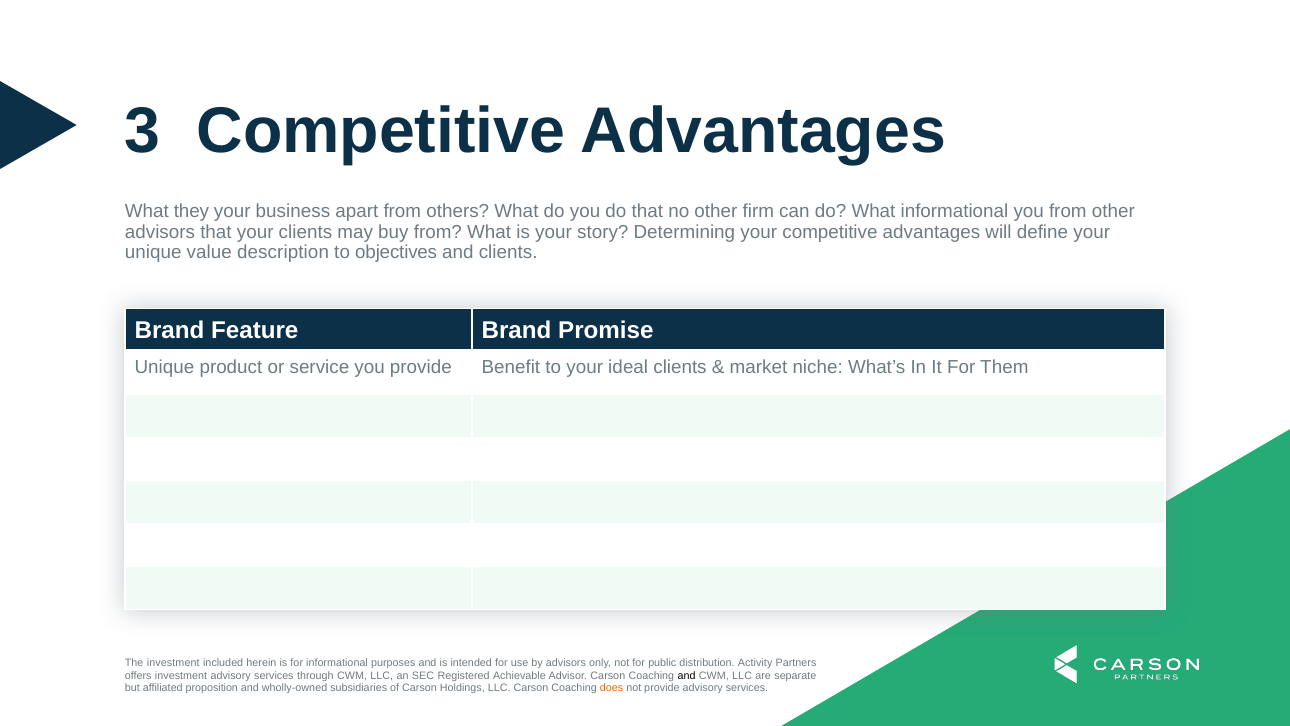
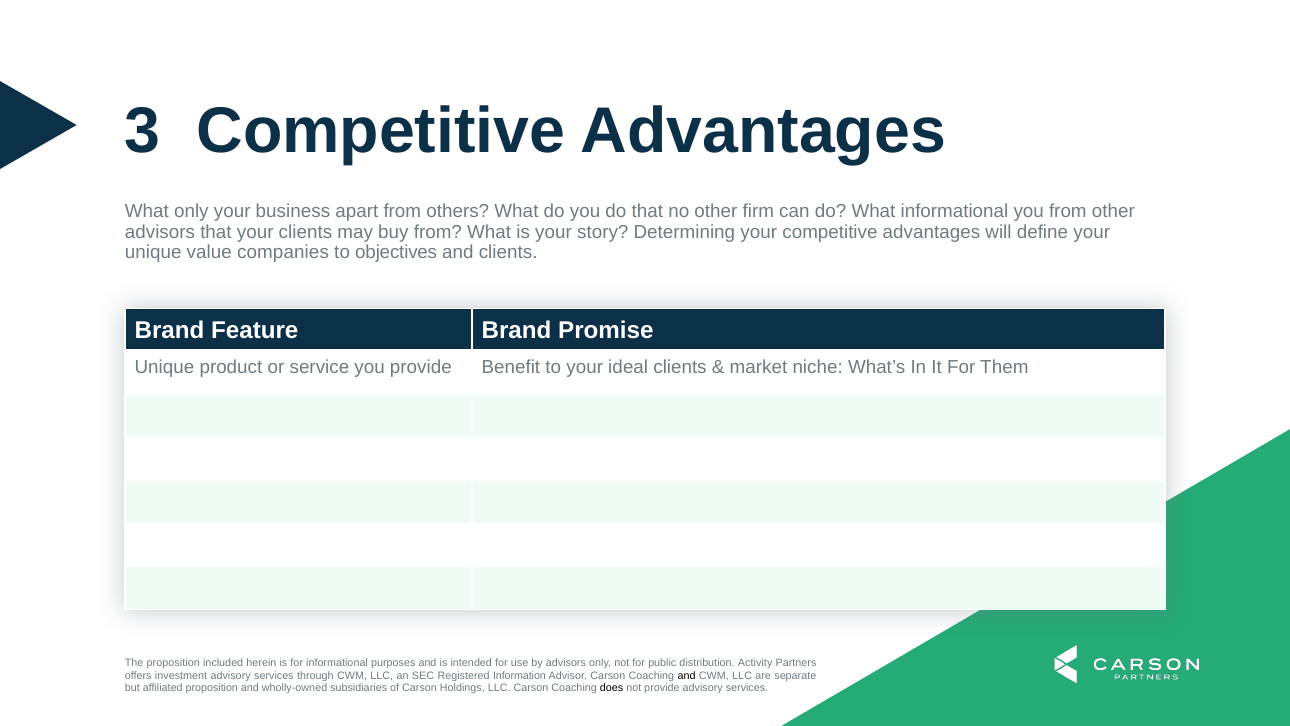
What they: they -> only
description: description -> companies
The investment: investment -> proposition
Achievable: Achievable -> Information
does colour: orange -> black
